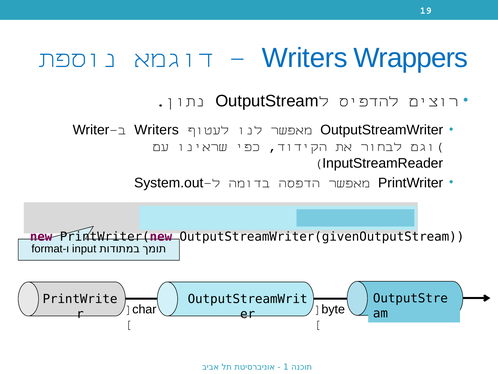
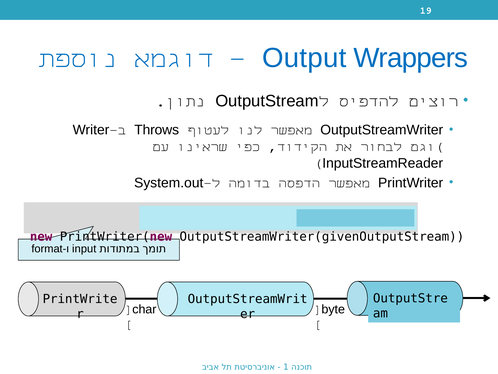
Writers at (305, 58): Writers -> Output
Writers at (157, 130): Writers -> Throws
